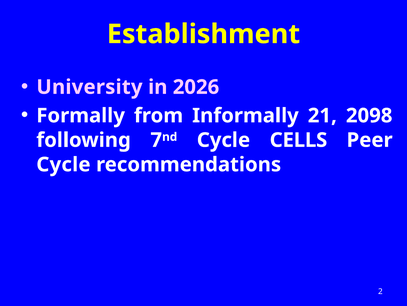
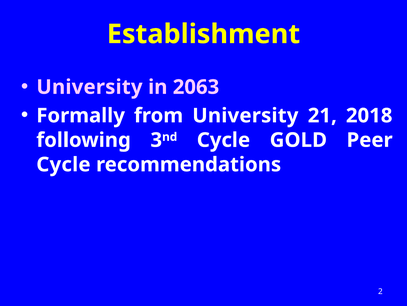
2026: 2026 -> 2063
from Informally: Informally -> University
2098: 2098 -> 2018
7: 7 -> 3
CELLS: CELLS -> GOLD
